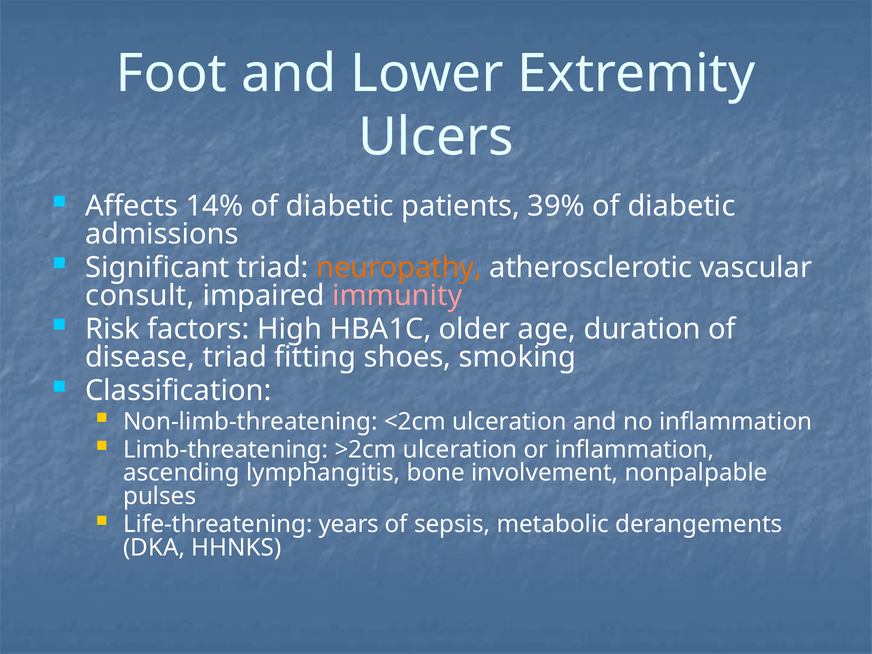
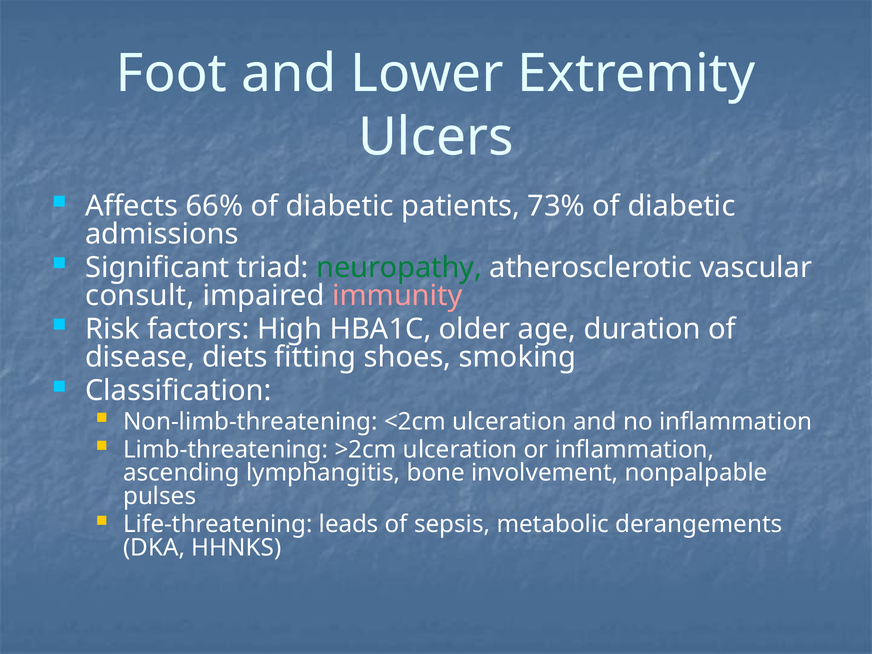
14%: 14% -> 66%
39%: 39% -> 73%
neuropathy colour: orange -> green
disease triad: triad -> diets
years: years -> leads
